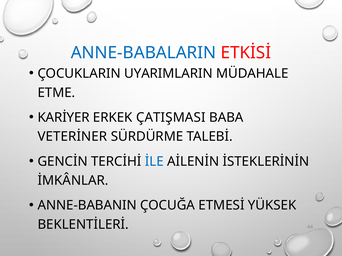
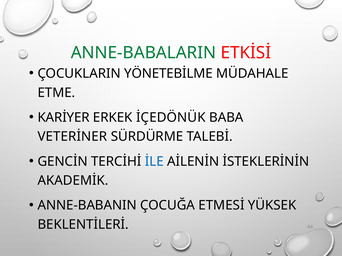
ANNE-BABALARIN colour: blue -> green
UYARIMLARIN: UYARIMLARIN -> YÖNETEBİLME
ÇATIŞMASI: ÇATIŞMASI -> İÇEDÖNÜK
İMKÂNLAR: İMKÂNLAR -> AKADEMİK
